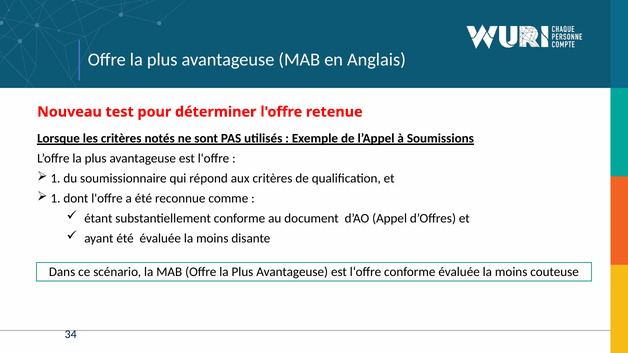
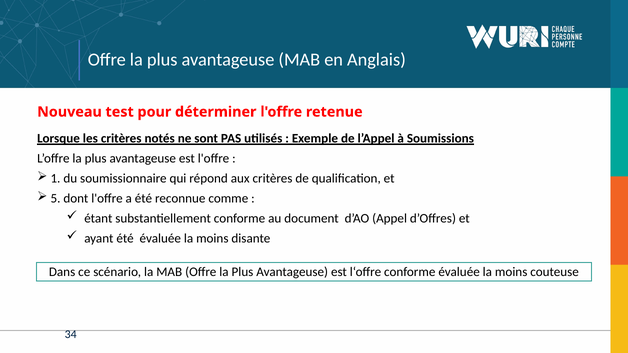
1 at (55, 199): 1 -> 5
